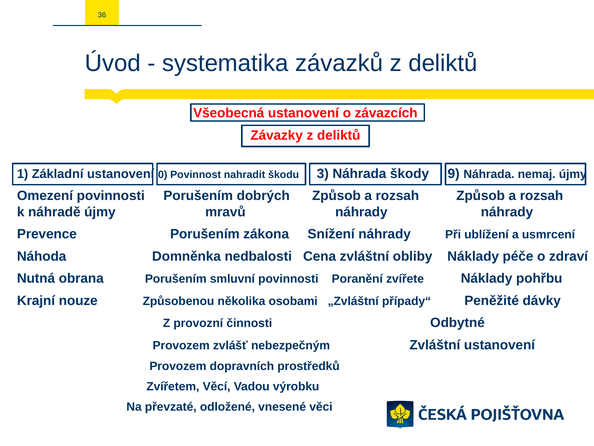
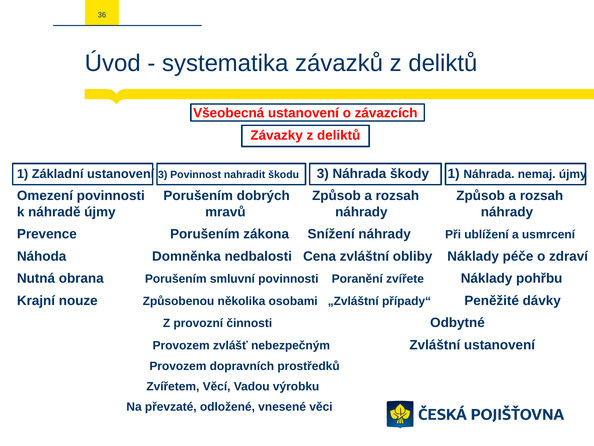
ustanovení 0: 0 -> 3
škody 9: 9 -> 1
